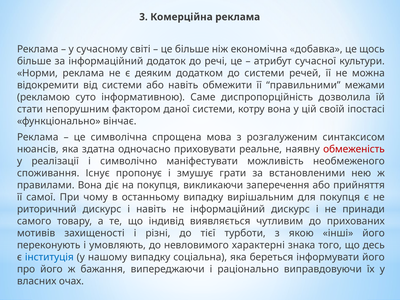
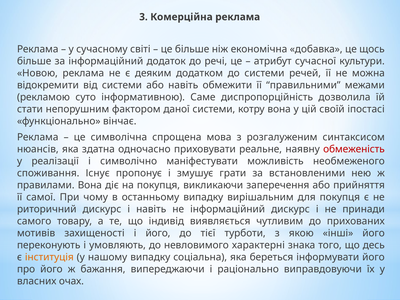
Норми: Норми -> Новою
і різні: різні -> його
інституція colour: blue -> orange
